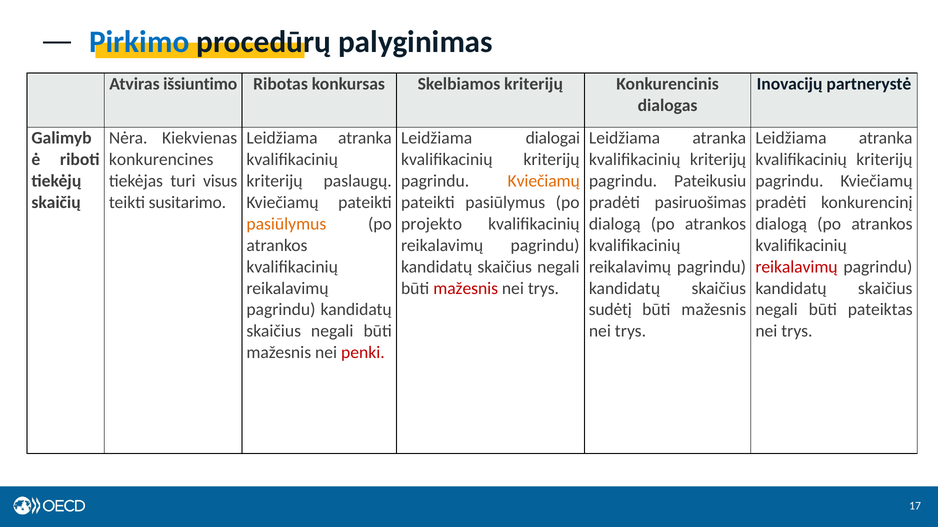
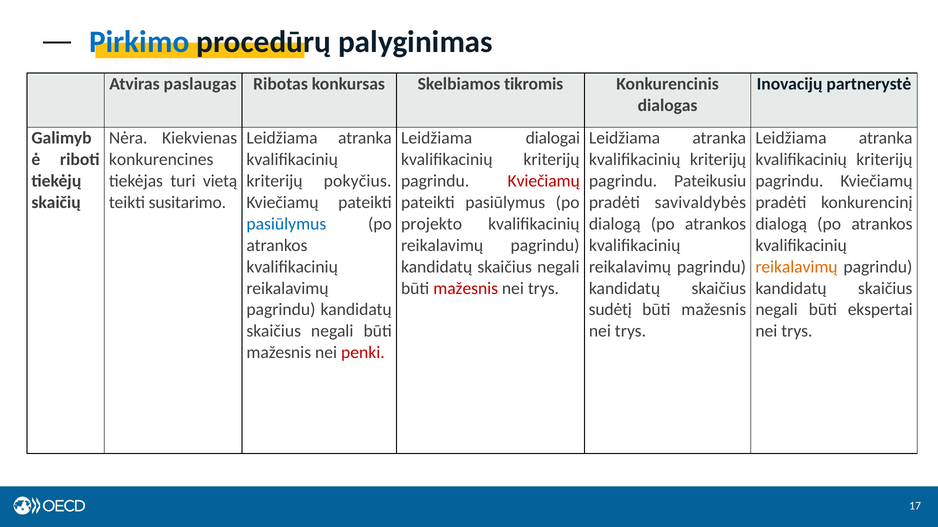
išsiuntimo: išsiuntimo -> paslaugas
Skelbiamos kriterijų: kriterijų -> tikromis
visus: visus -> vietą
paslaugų: paslaugų -> pokyčius
Kviečiamų at (544, 181) colour: orange -> red
pasiruošimas: pasiruošimas -> savivaldybės
pasiūlymus at (286, 224) colour: orange -> blue
reikalavimų at (796, 267) colour: red -> orange
pateiktas: pateiktas -> ekspertai
